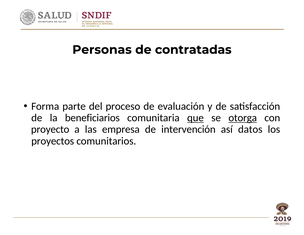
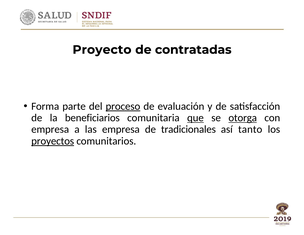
Personas: Personas -> Proyecto
proceso underline: none -> present
proyecto at (50, 129): proyecto -> empresa
intervención: intervención -> tradicionales
datos: datos -> tanto
proyectos underline: none -> present
